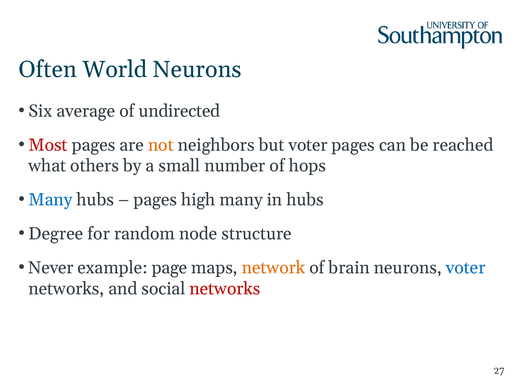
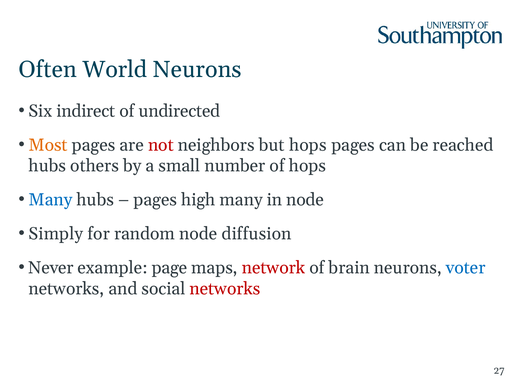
average: average -> indirect
Most colour: red -> orange
not colour: orange -> red
but voter: voter -> hops
what at (47, 166): what -> hubs
in hubs: hubs -> node
Degree: Degree -> Simply
structure: structure -> diffusion
network colour: orange -> red
